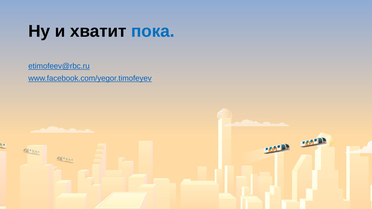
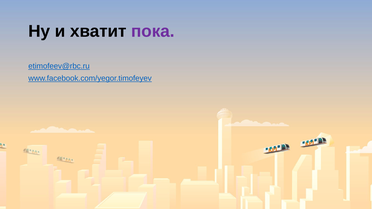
пока colour: blue -> purple
